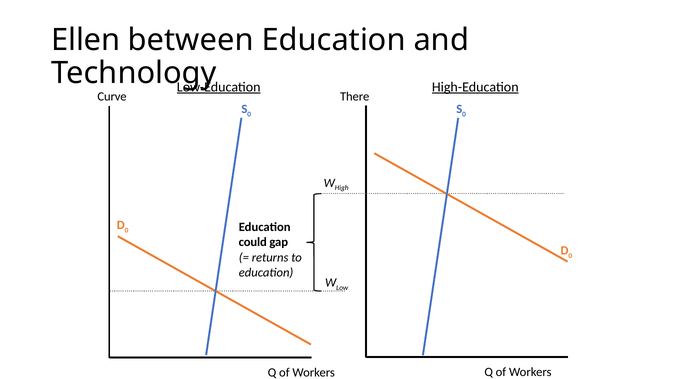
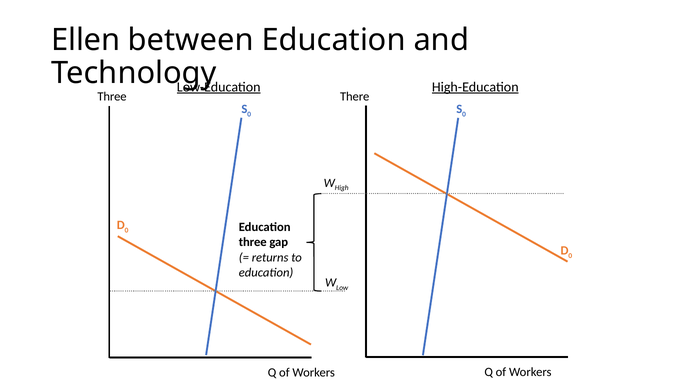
Curve at (112, 96): Curve -> Three
could at (253, 242): could -> three
